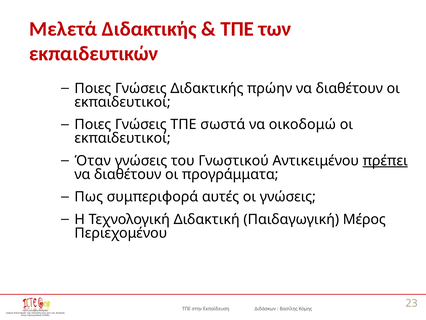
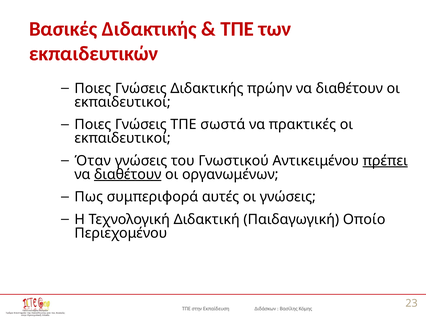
Μελετά: Μελετά -> Βασικές
οικοδομώ: οικοδομώ -> πρακτικές
διαθέτουν at (128, 174) underline: none -> present
προγράμματα: προγράμματα -> οργανωμένων
Μέρος: Μέρος -> Οποίο
